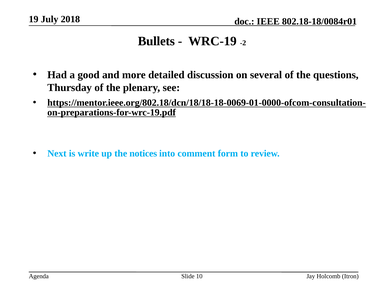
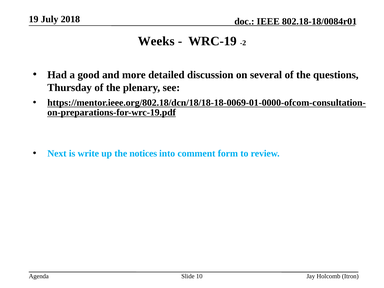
Bullets: Bullets -> Weeks
